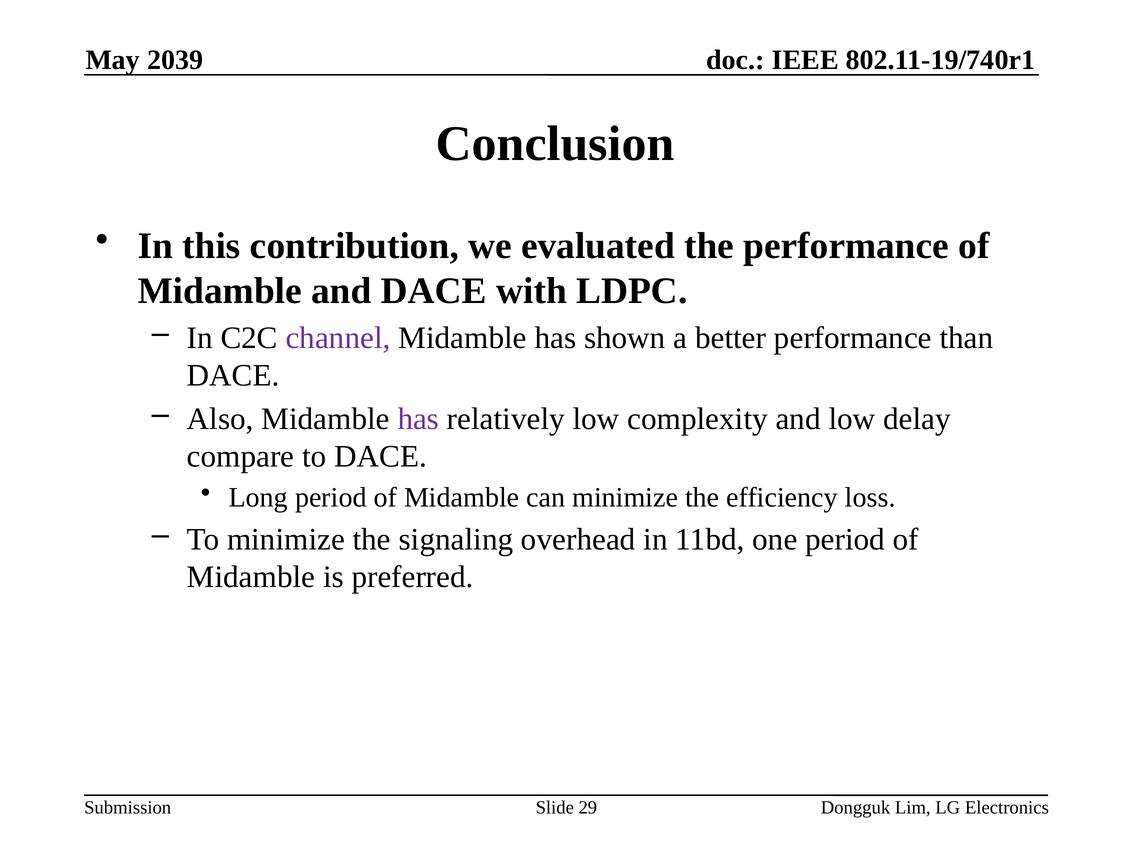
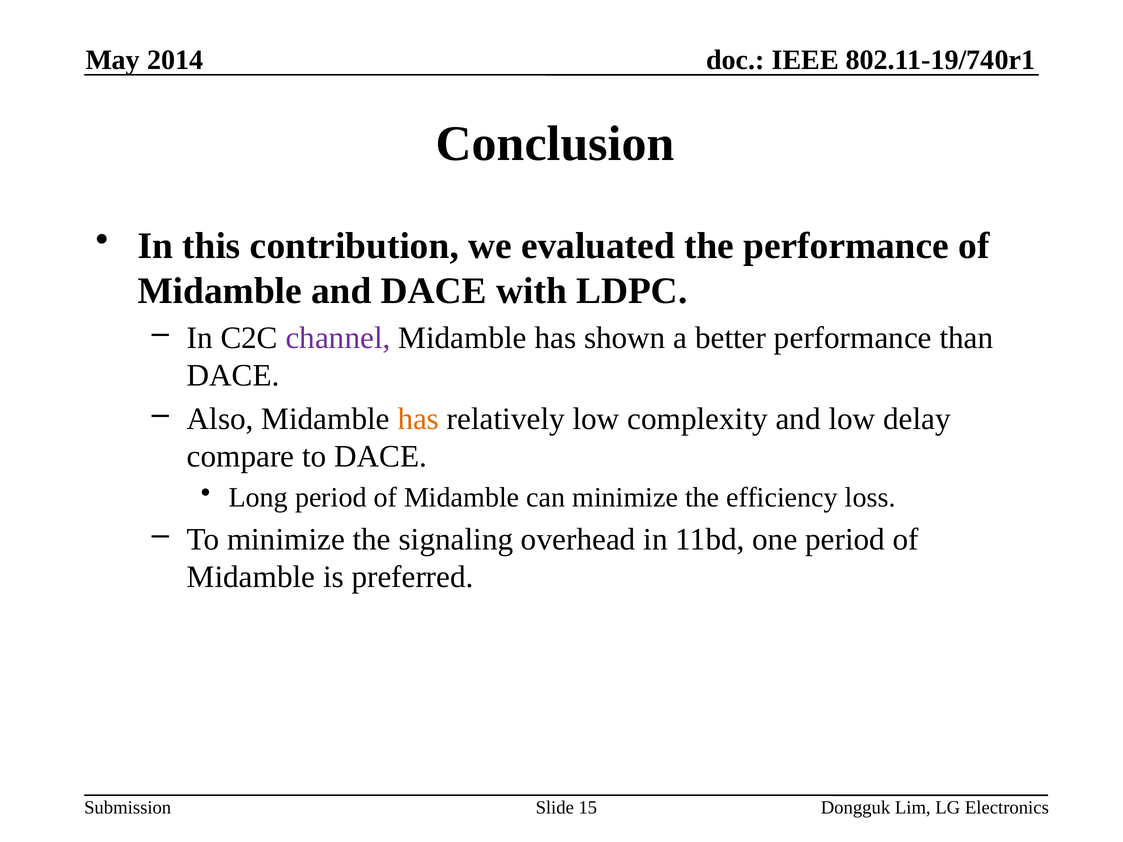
2039: 2039 -> 2014
has at (418, 419) colour: purple -> orange
29: 29 -> 15
